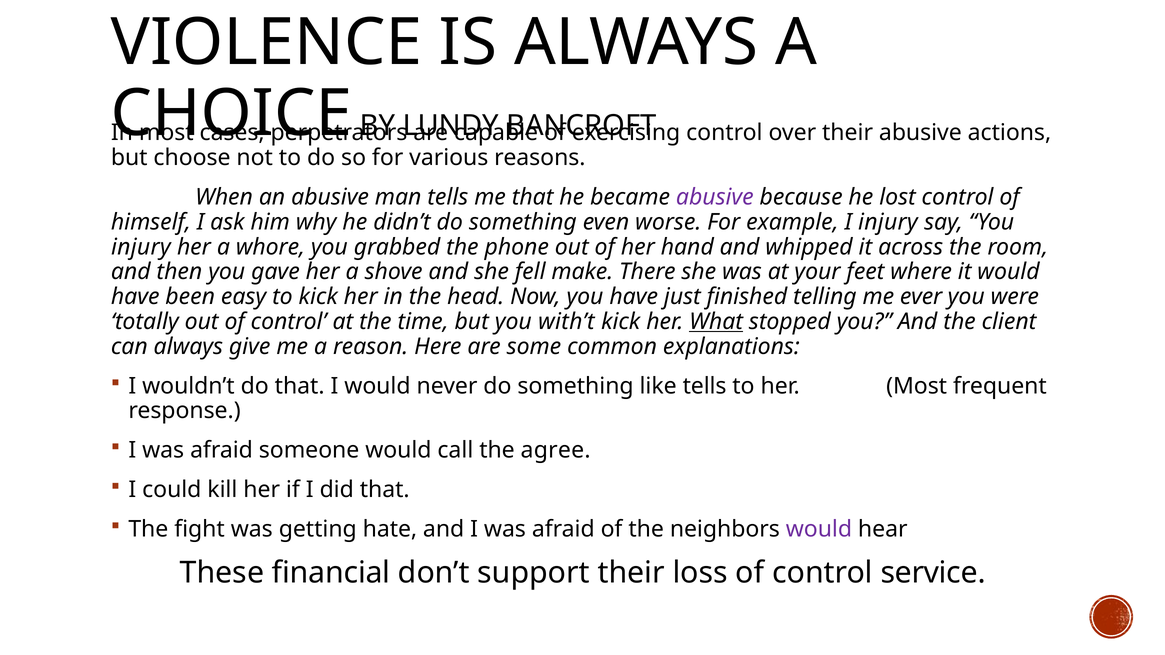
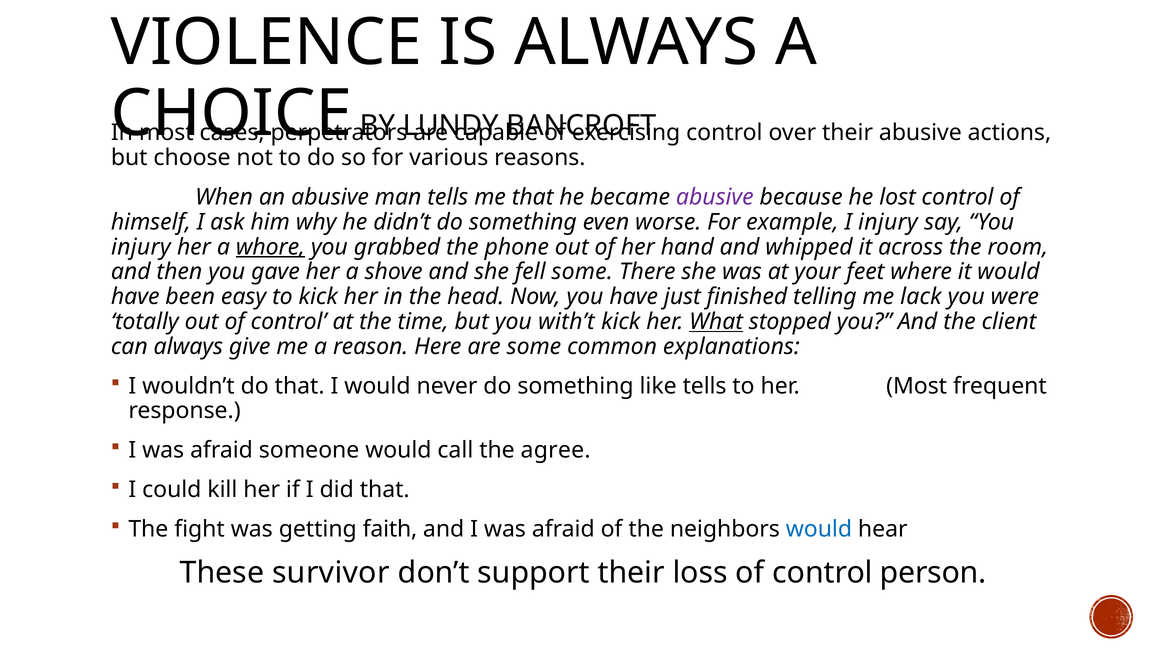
whore underline: none -> present
fell make: make -> some
ever: ever -> lack
hate: hate -> faith
would at (819, 529) colour: purple -> blue
financial: financial -> survivor
service: service -> person
